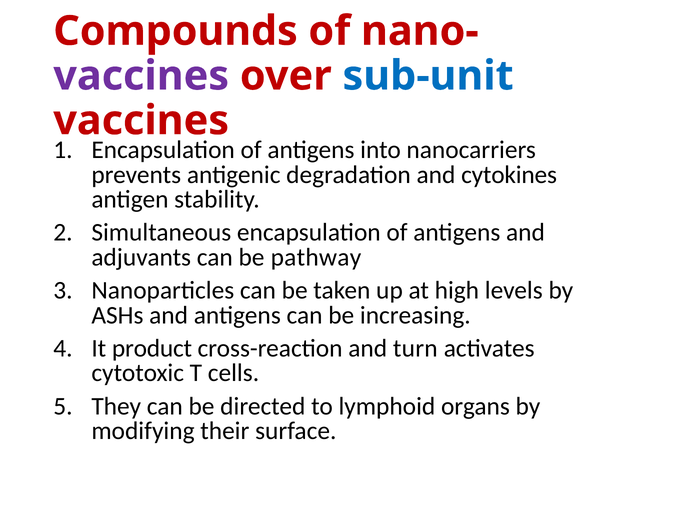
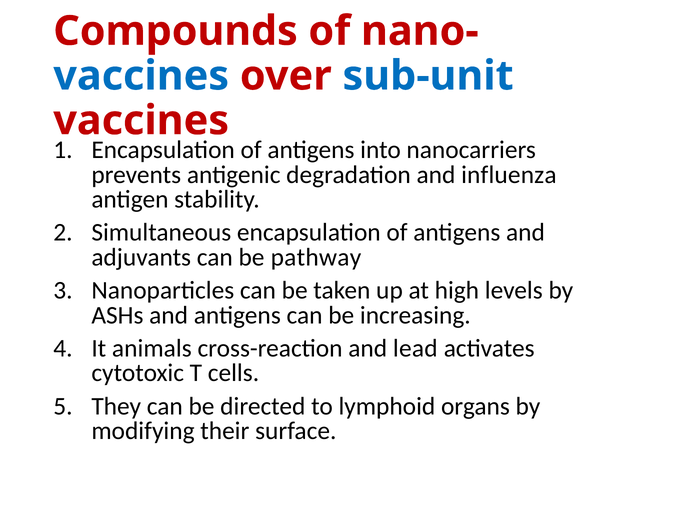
vaccines at (141, 76) colour: purple -> blue
cytokines: cytokines -> influenza
product: product -> animals
turn: turn -> lead
